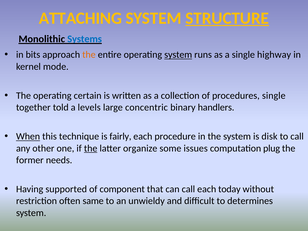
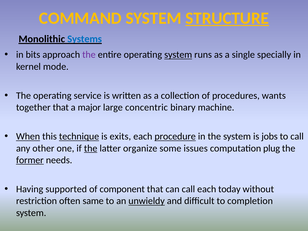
ATTACHING: ATTACHING -> COMMAND
the at (89, 55) colour: orange -> purple
highway: highway -> specially
certain: certain -> service
procedures single: single -> wants
together told: told -> that
levels: levels -> major
handlers: handlers -> machine
technique underline: none -> present
fairly: fairly -> exits
procedure underline: none -> present
disk: disk -> jobs
former underline: none -> present
unwieldy underline: none -> present
determines: determines -> completion
